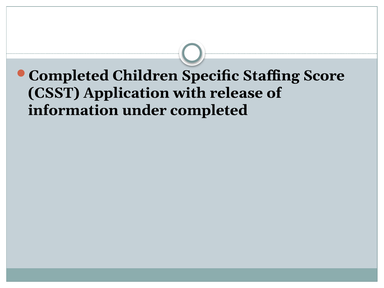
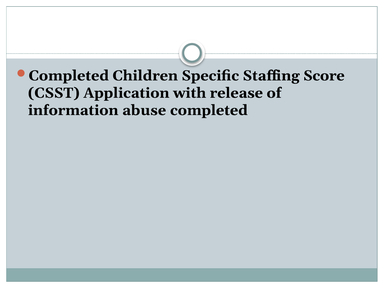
under: under -> abuse
